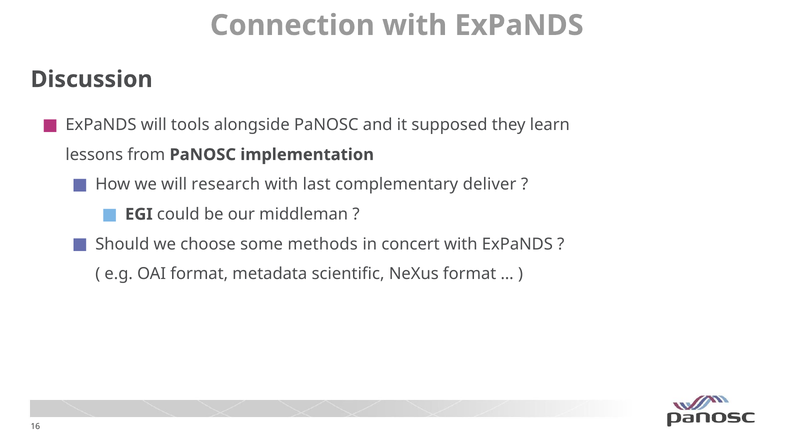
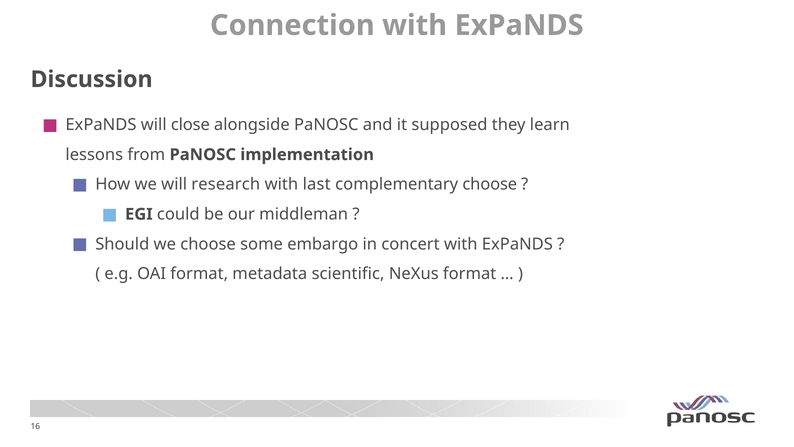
tools: tools -> close
complementary deliver: deliver -> choose
methods: methods -> embargo
